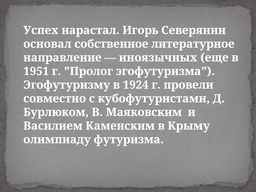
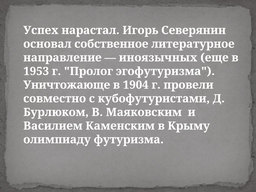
1951: 1951 -> 1953
Эгофутуризму: Эгофутуризму -> Уничтожающе
1924: 1924 -> 1904
